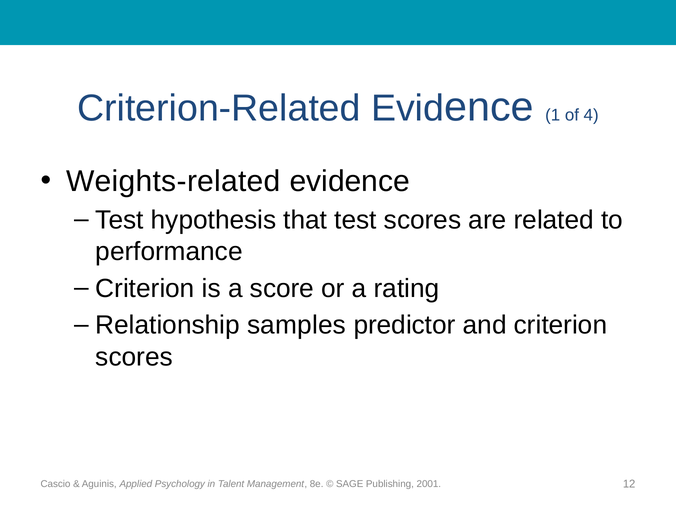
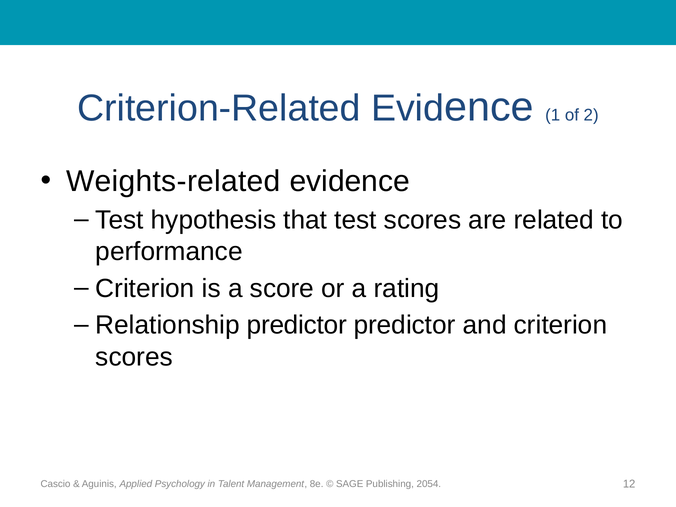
4: 4 -> 2
Relationship samples: samples -> predictor
2001: 2001 -> 2054
